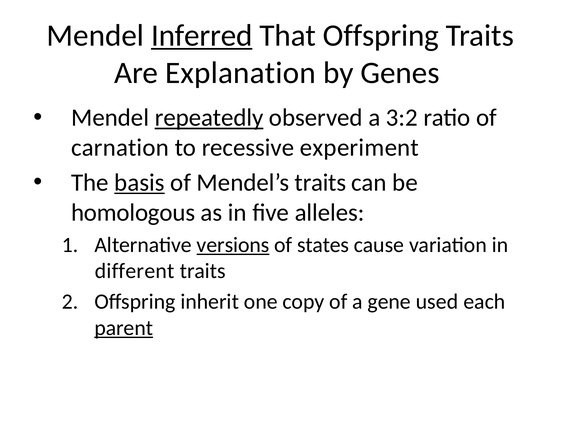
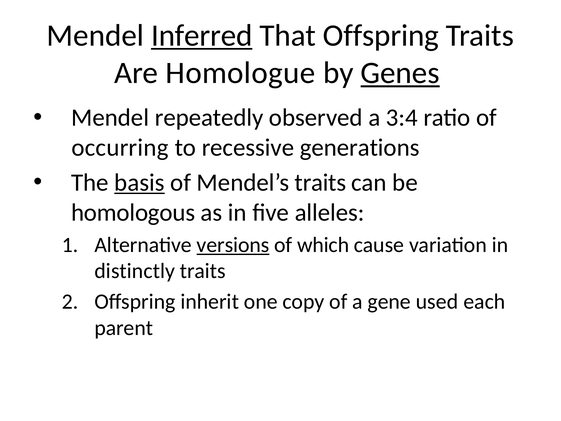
Explanation: Explanation -> Homologue
Genes underline: none -> present
repeatedly underline: present -> none
3:2: 3:2 -> 3:4
carnation: carnation -> occurring
experiment: experiment -> generations
states: states -> which
different: different -> distinctly
parent underline: present -> none
